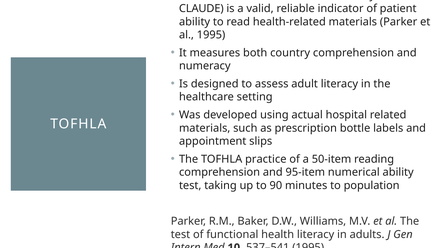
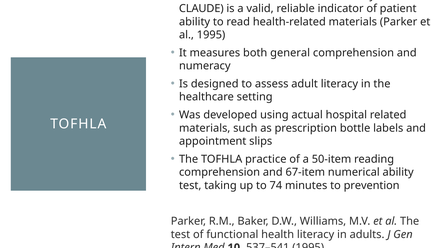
country: country -> general
95-item: 95-item -> 67-item
90: 90 -> 74
population: population -> prevention
